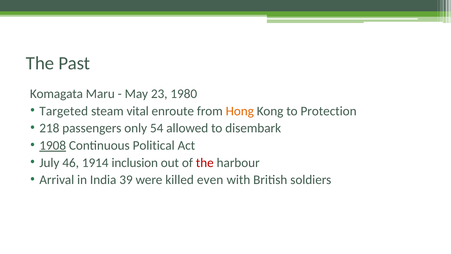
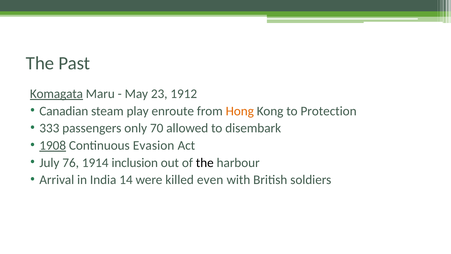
Komagata underline: none -> present
1980: 1980 -> 1912
Targeted: Targeted -> Canadian
vital: vital -> play
218: 218 -> 333
54: 54 -> 70
Political: Political -> Evasion
46: 46 -> 76
the at (205, 163) colour: red -> black
39: 39 -> 14
